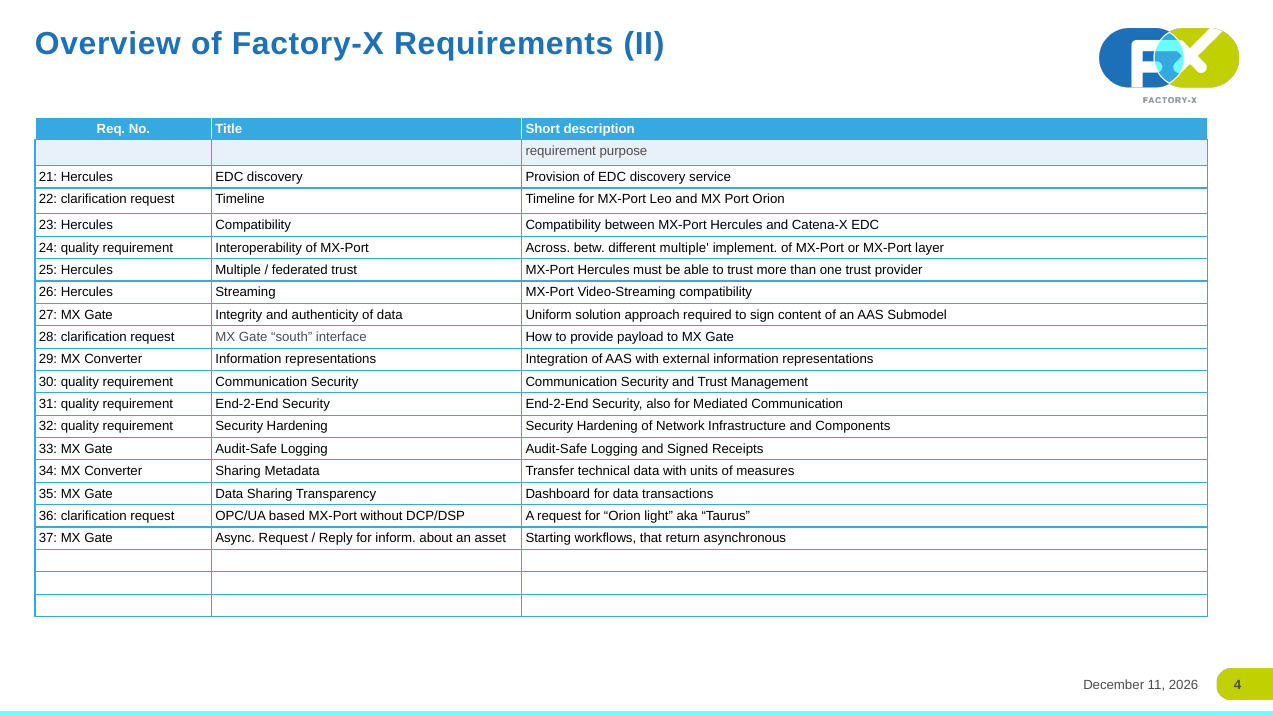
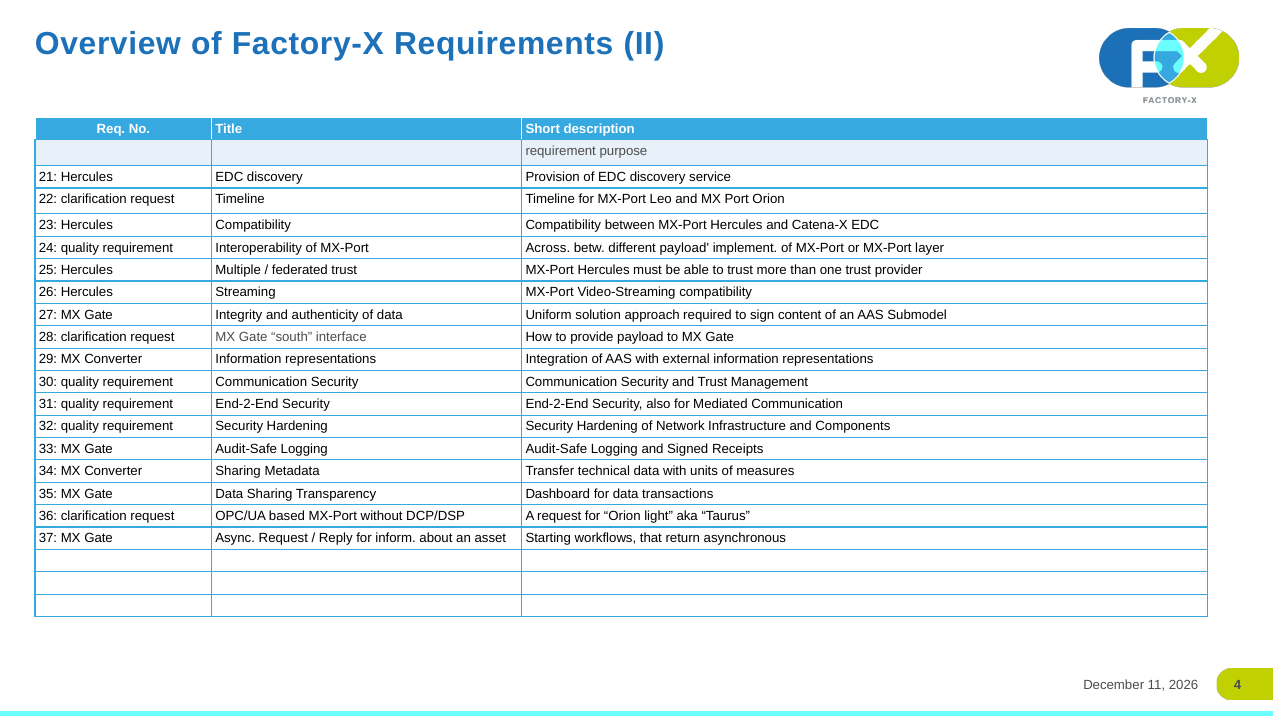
different multiple: multiple -> payload
